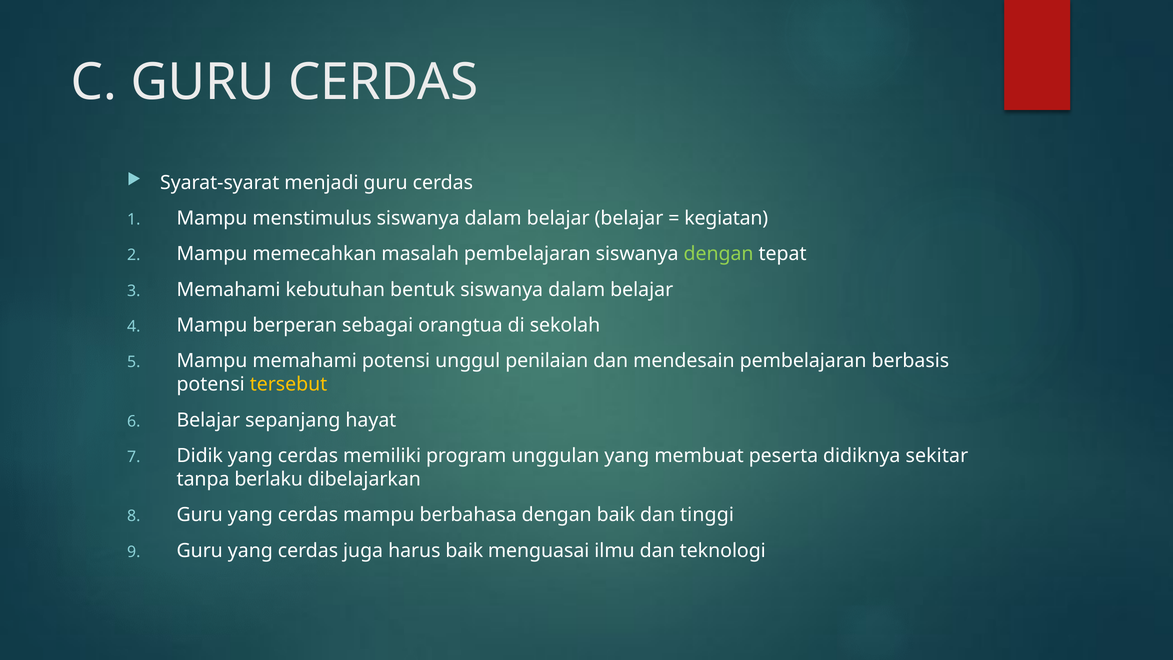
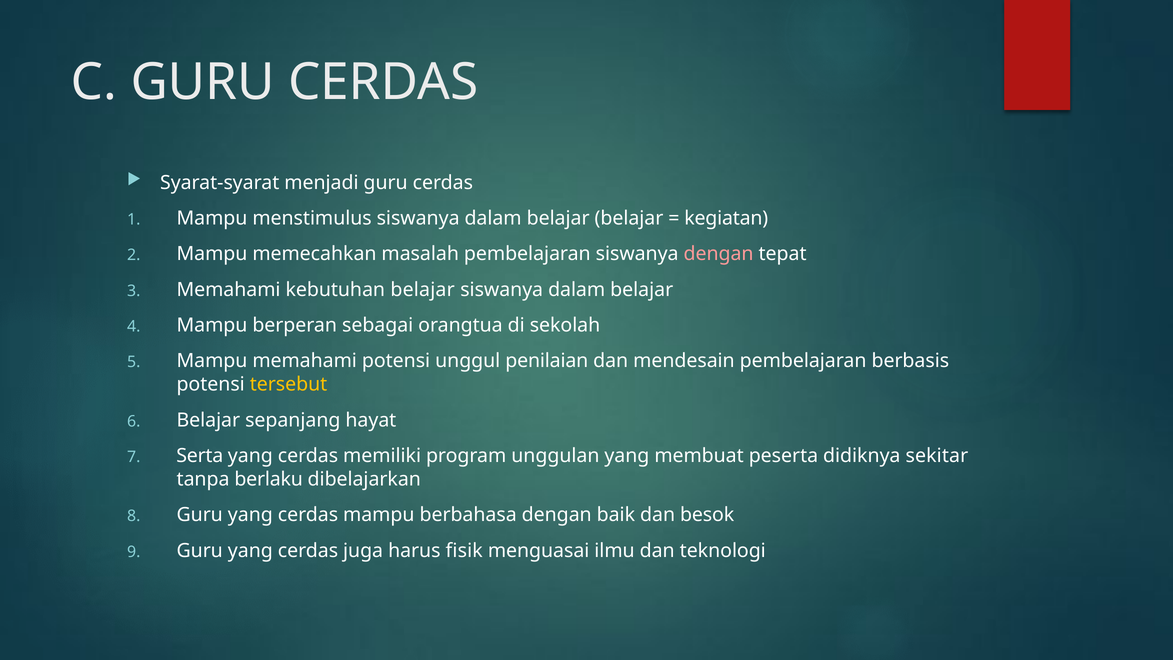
dengan at (719, 254) colour: light green -> pink
kebutuhan bentuk: bentuk -> belajar
Didik: Didik -> Serta
tinggi: tinggi -> besok
harus baik: baik -> fisik
